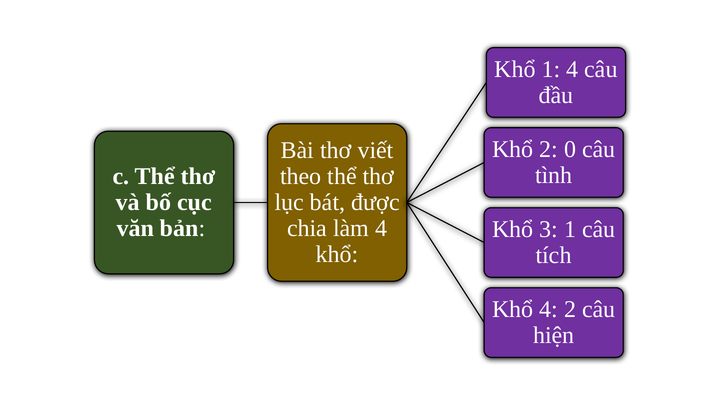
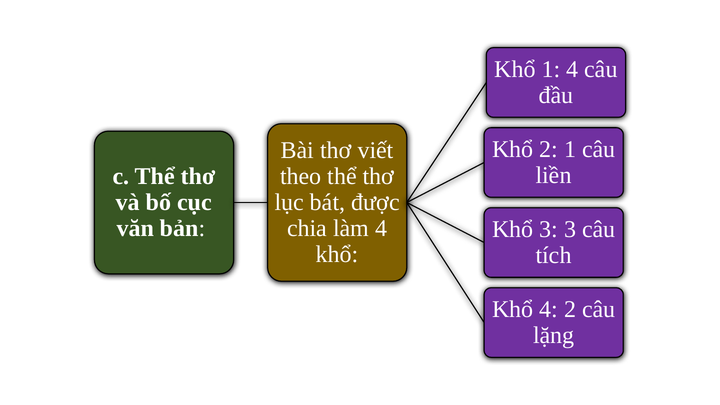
2 0: 0 -> 1
tình: tình -> liền
3 1: 1 -> 3
hiện: hiện -> lặng
